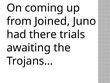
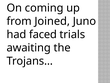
there: there -> faced
